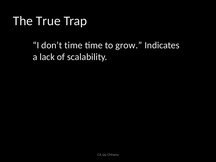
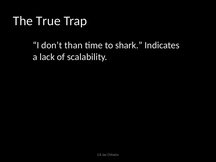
don’t time: time -> than
grow: grow -> shark
